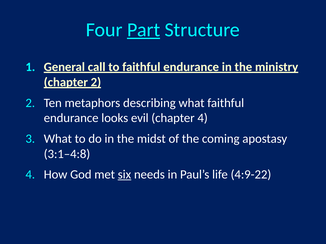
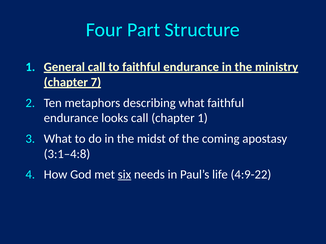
Part underline: present -> none
chapter 2: 2 -> 7
looks evil: evil -> call
chapter 4: 4 -> 1
